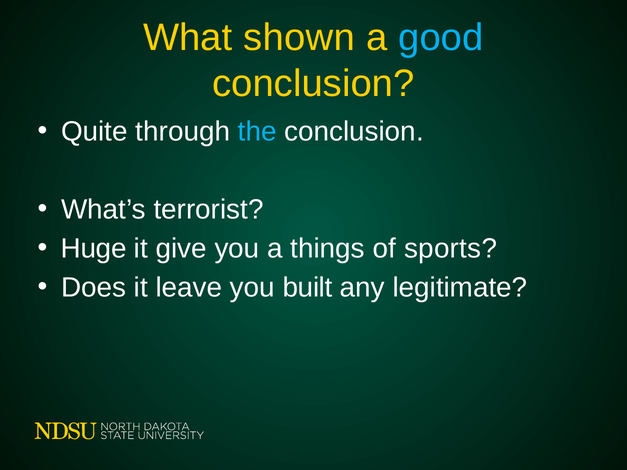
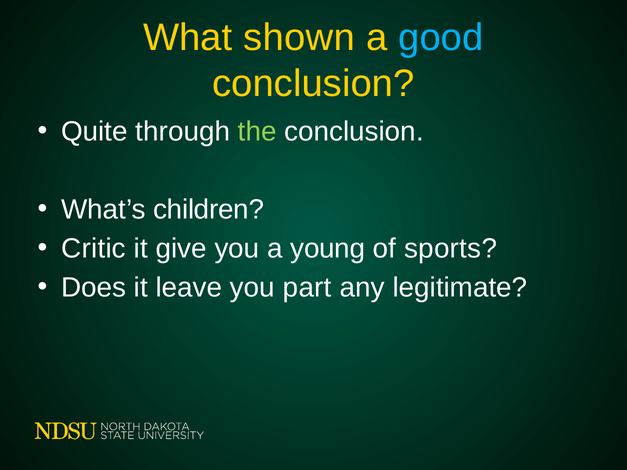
the colour: light blue -> light green
terrorist: terrorist -> children
Huge: Huge -> Critic
things: things -> young
built: built -> part
